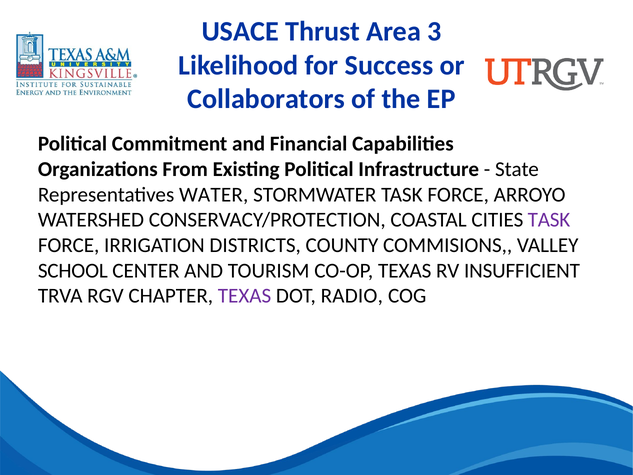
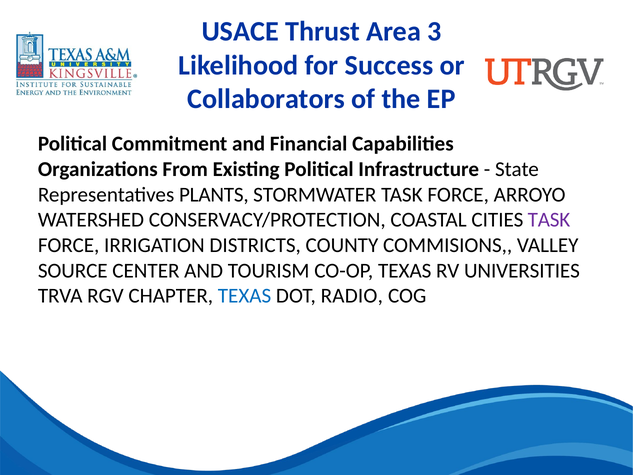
WATER: WATER -> PLANTS
SCHOOL: SCHOOL -> SOURCE
INSUFFICIENT: INSUFFICIENT -> UNIVERSITIES
TEXAS at (245, 296) colour: purple -> blue
